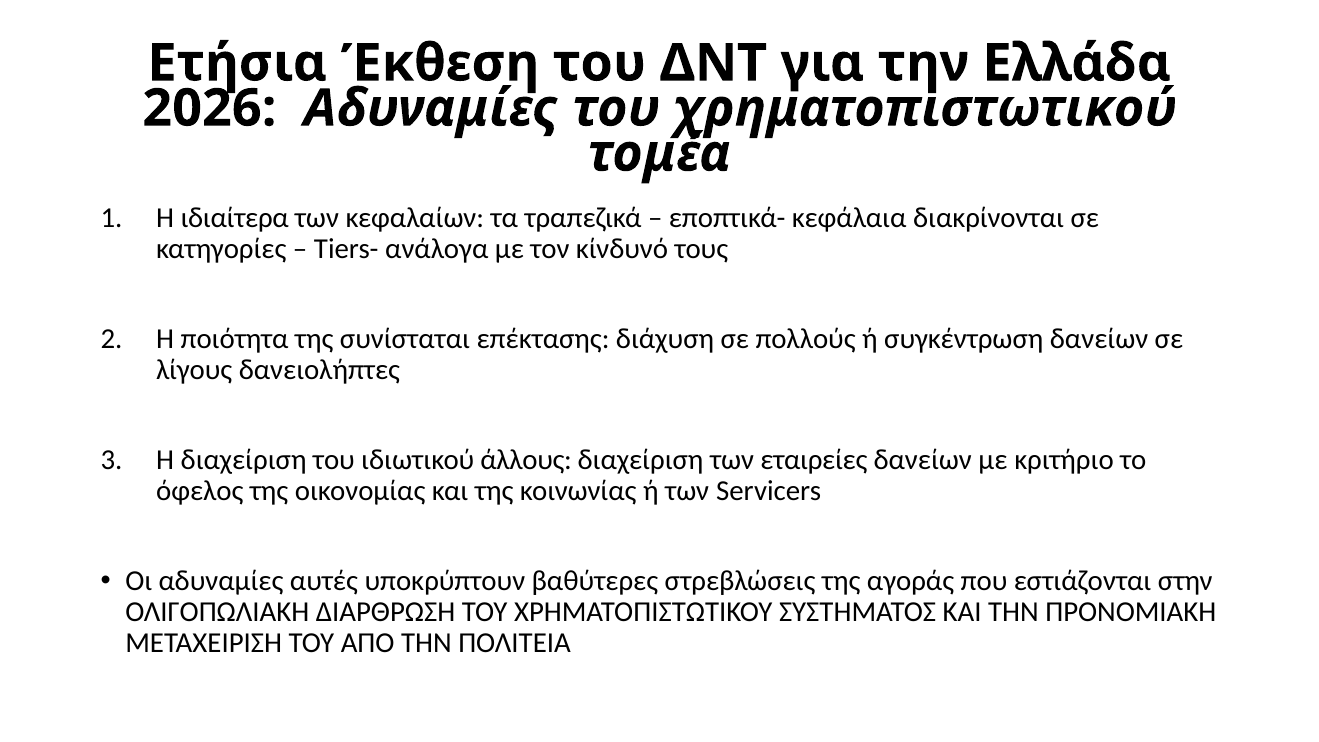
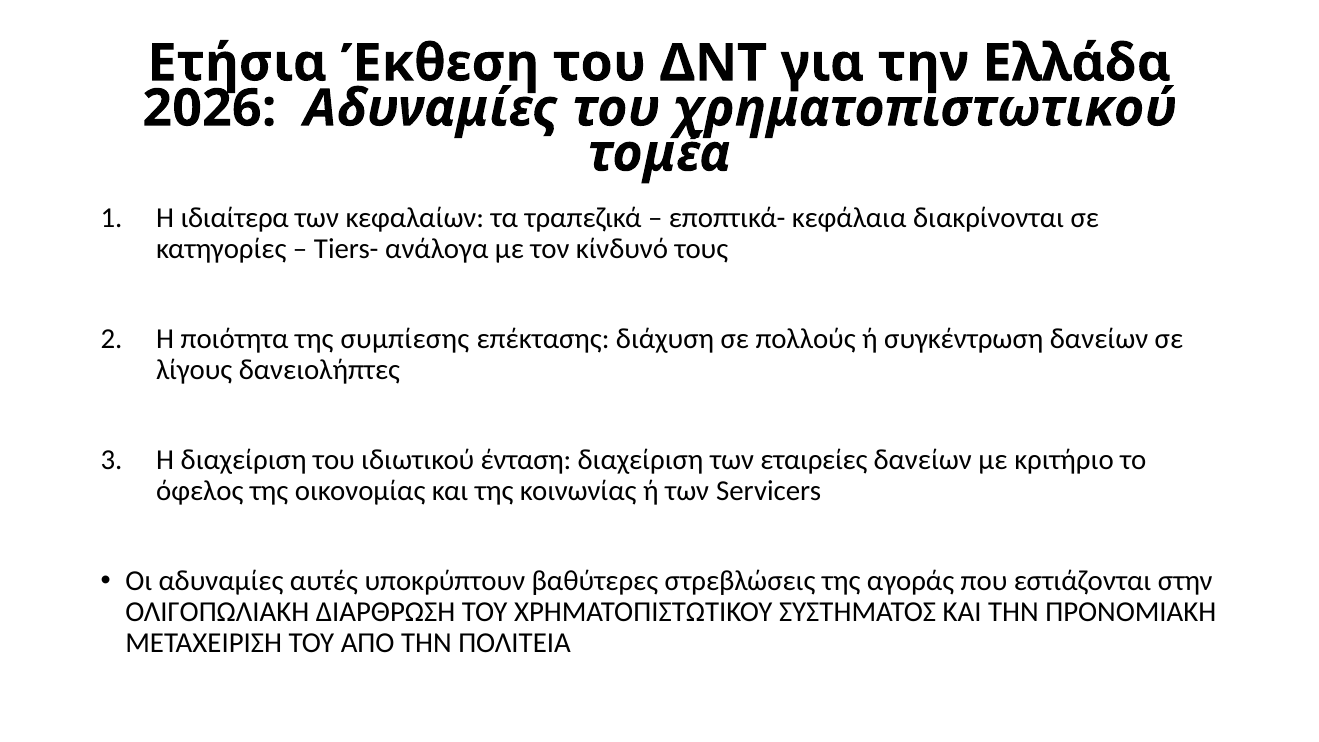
συνίσταται: συνίσταται -> συμπίεσης
άλλους: άλλους -> ένταση
